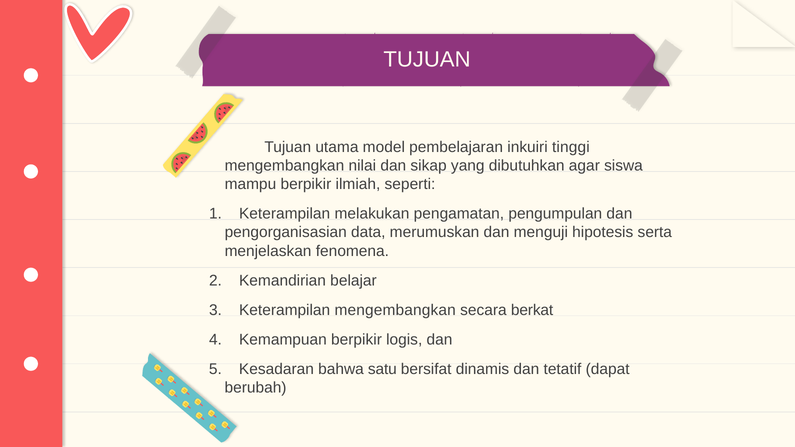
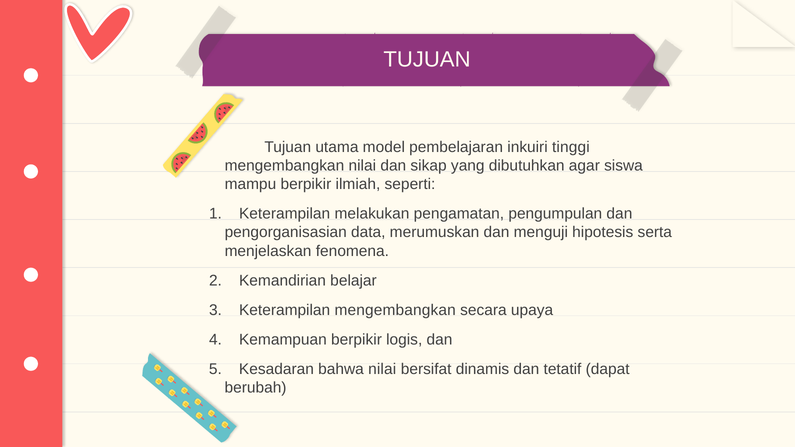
berkat: berkat -> upaya
bahwa satu: satu -> nilai
